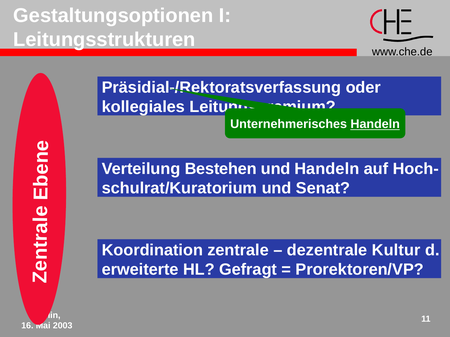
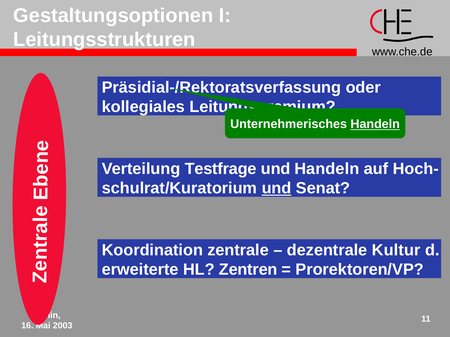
Bestehen: Bestehen -> Testfrage
und at (277, 188) underline: none -> present
Gefragt: Gefragt -> Zentren
